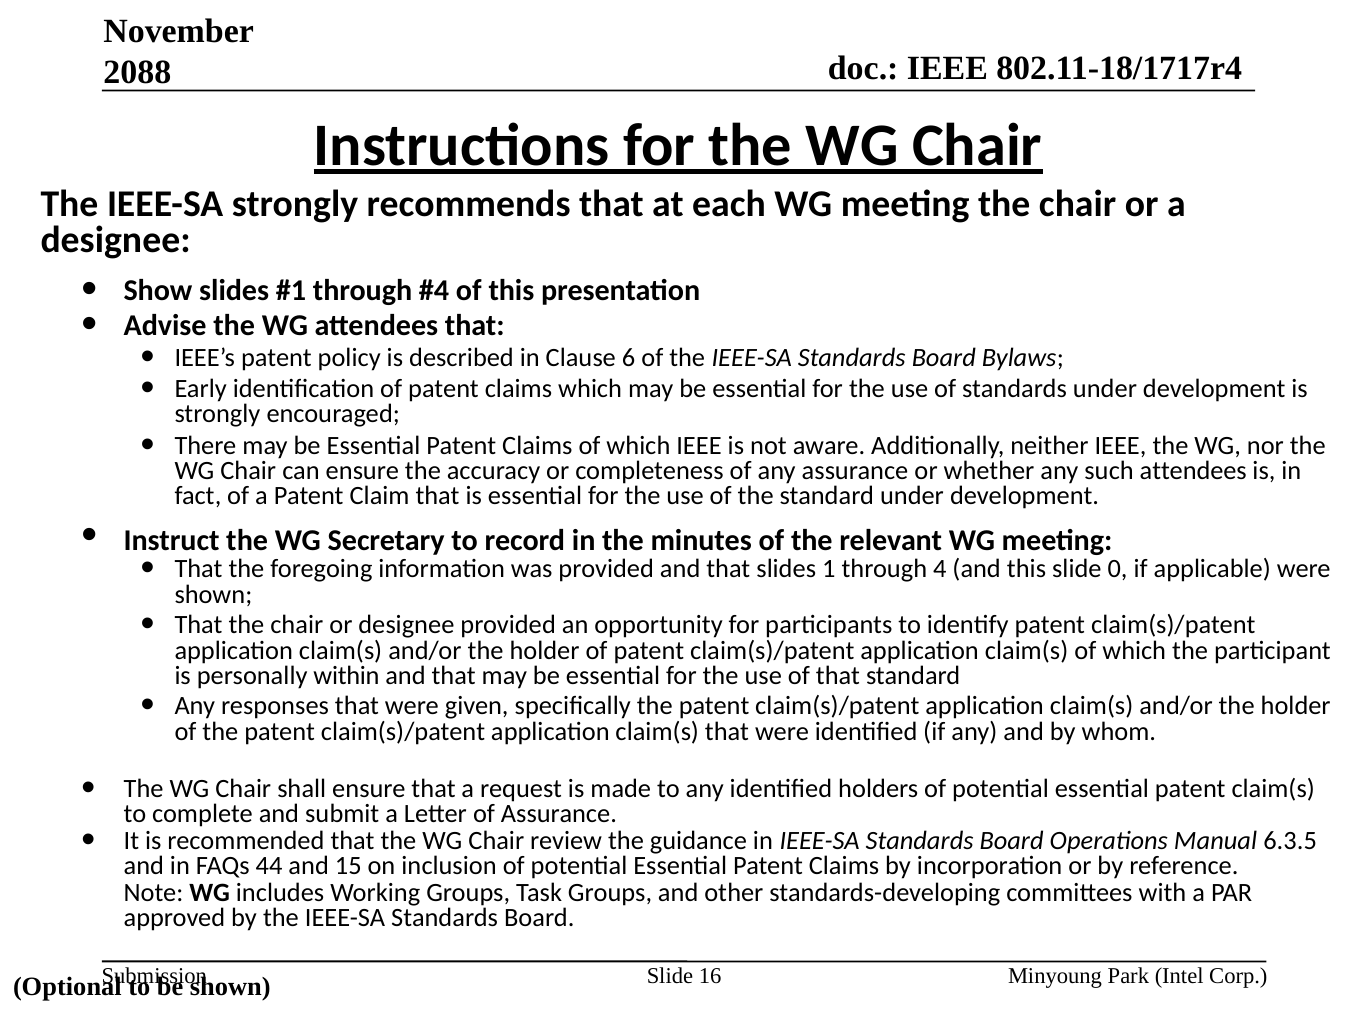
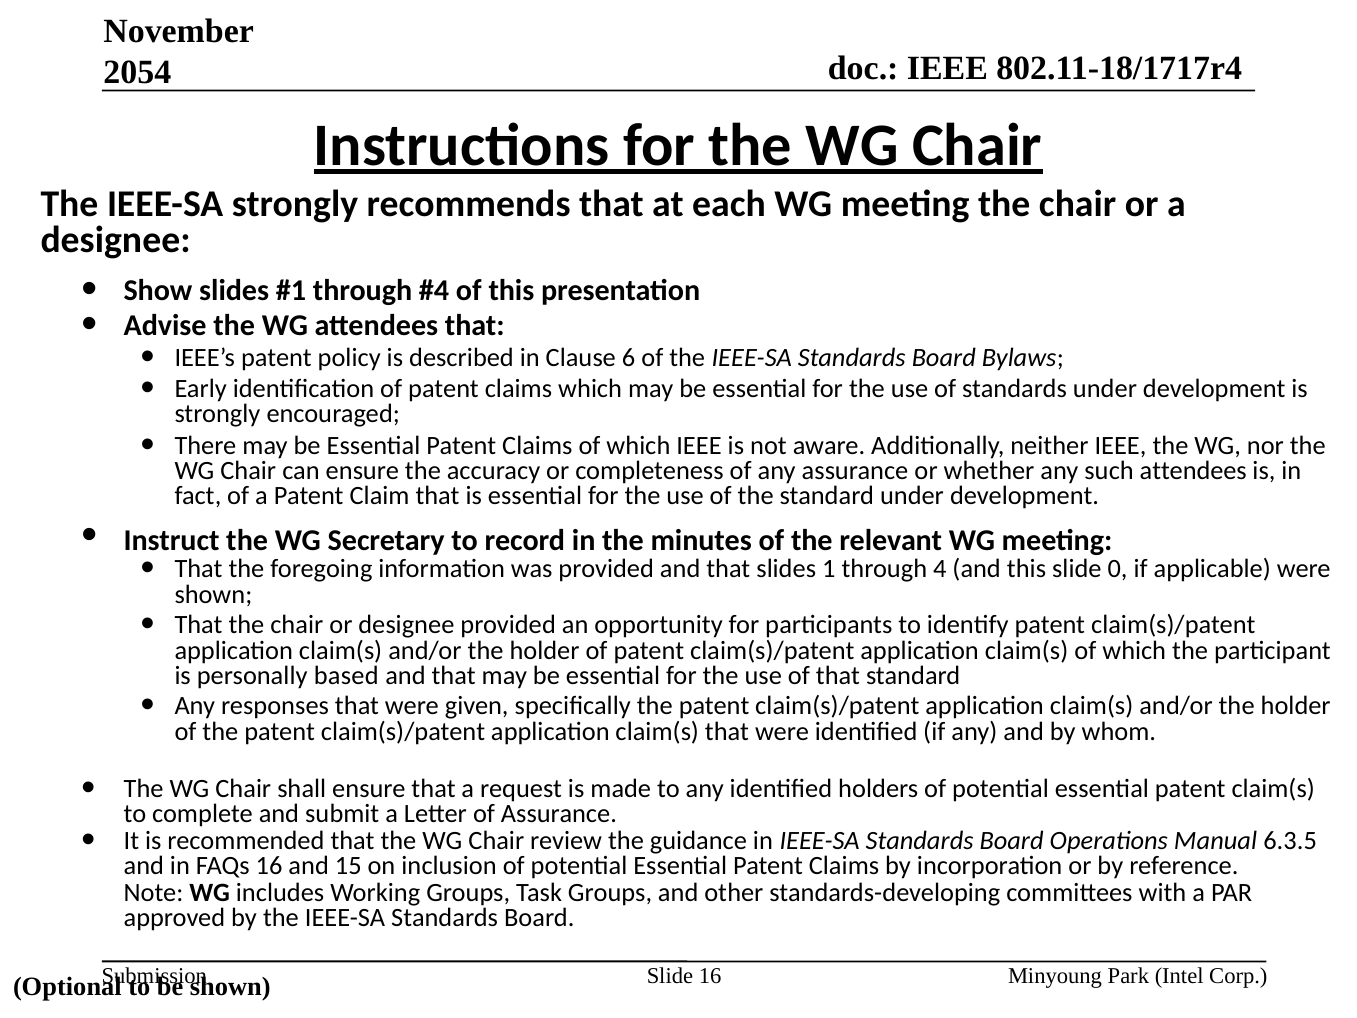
2088: 2088 -> 2054
within: within -> based
FAQs 44: 44 -> 16
